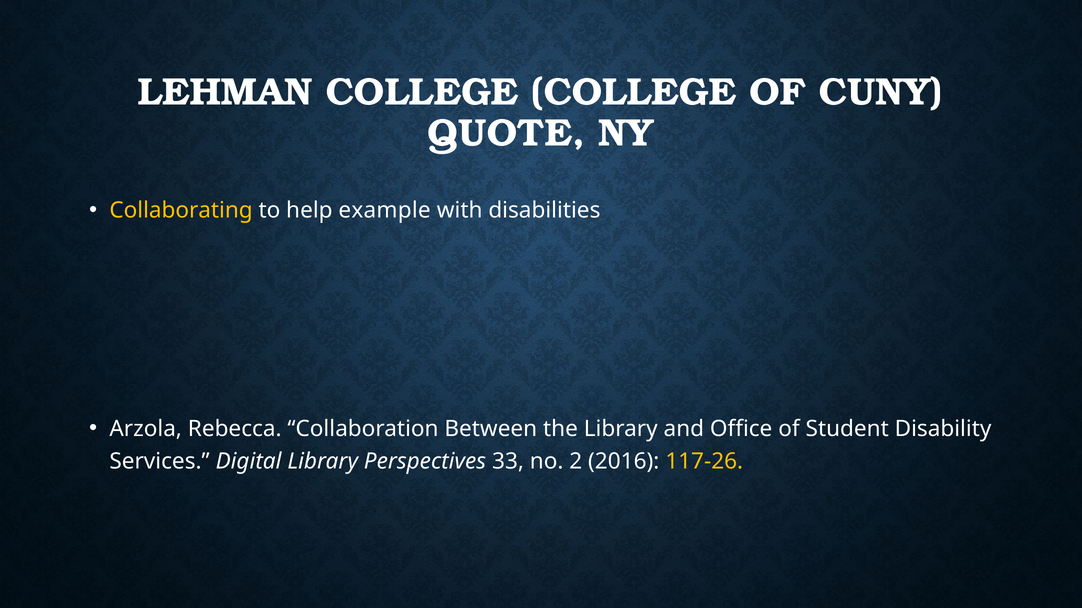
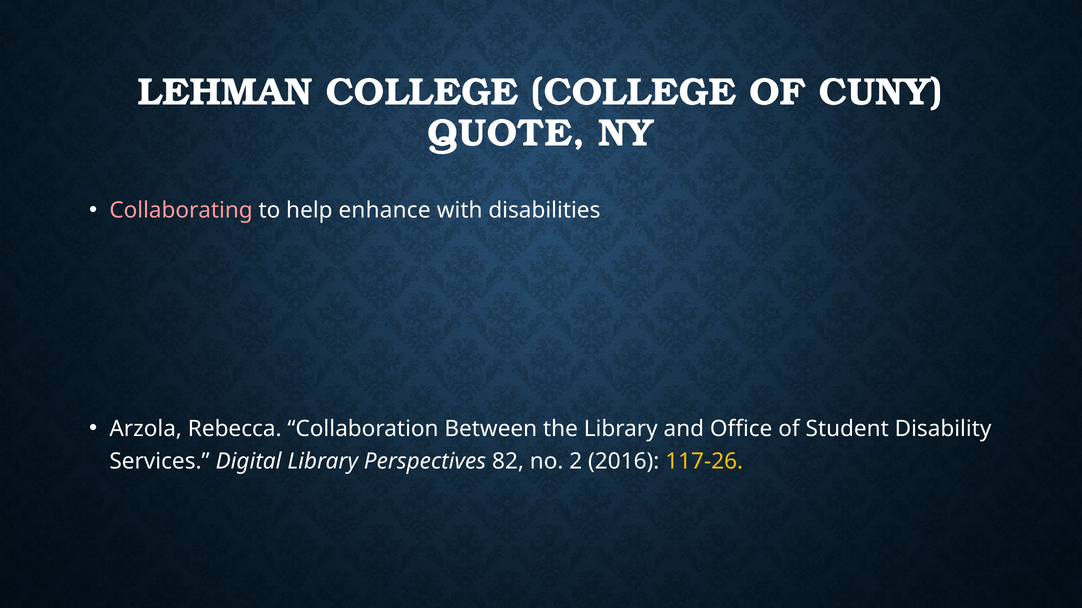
Collaborating colour: yellow -> pink
example: example -> enhance
33: 33 -> 82
